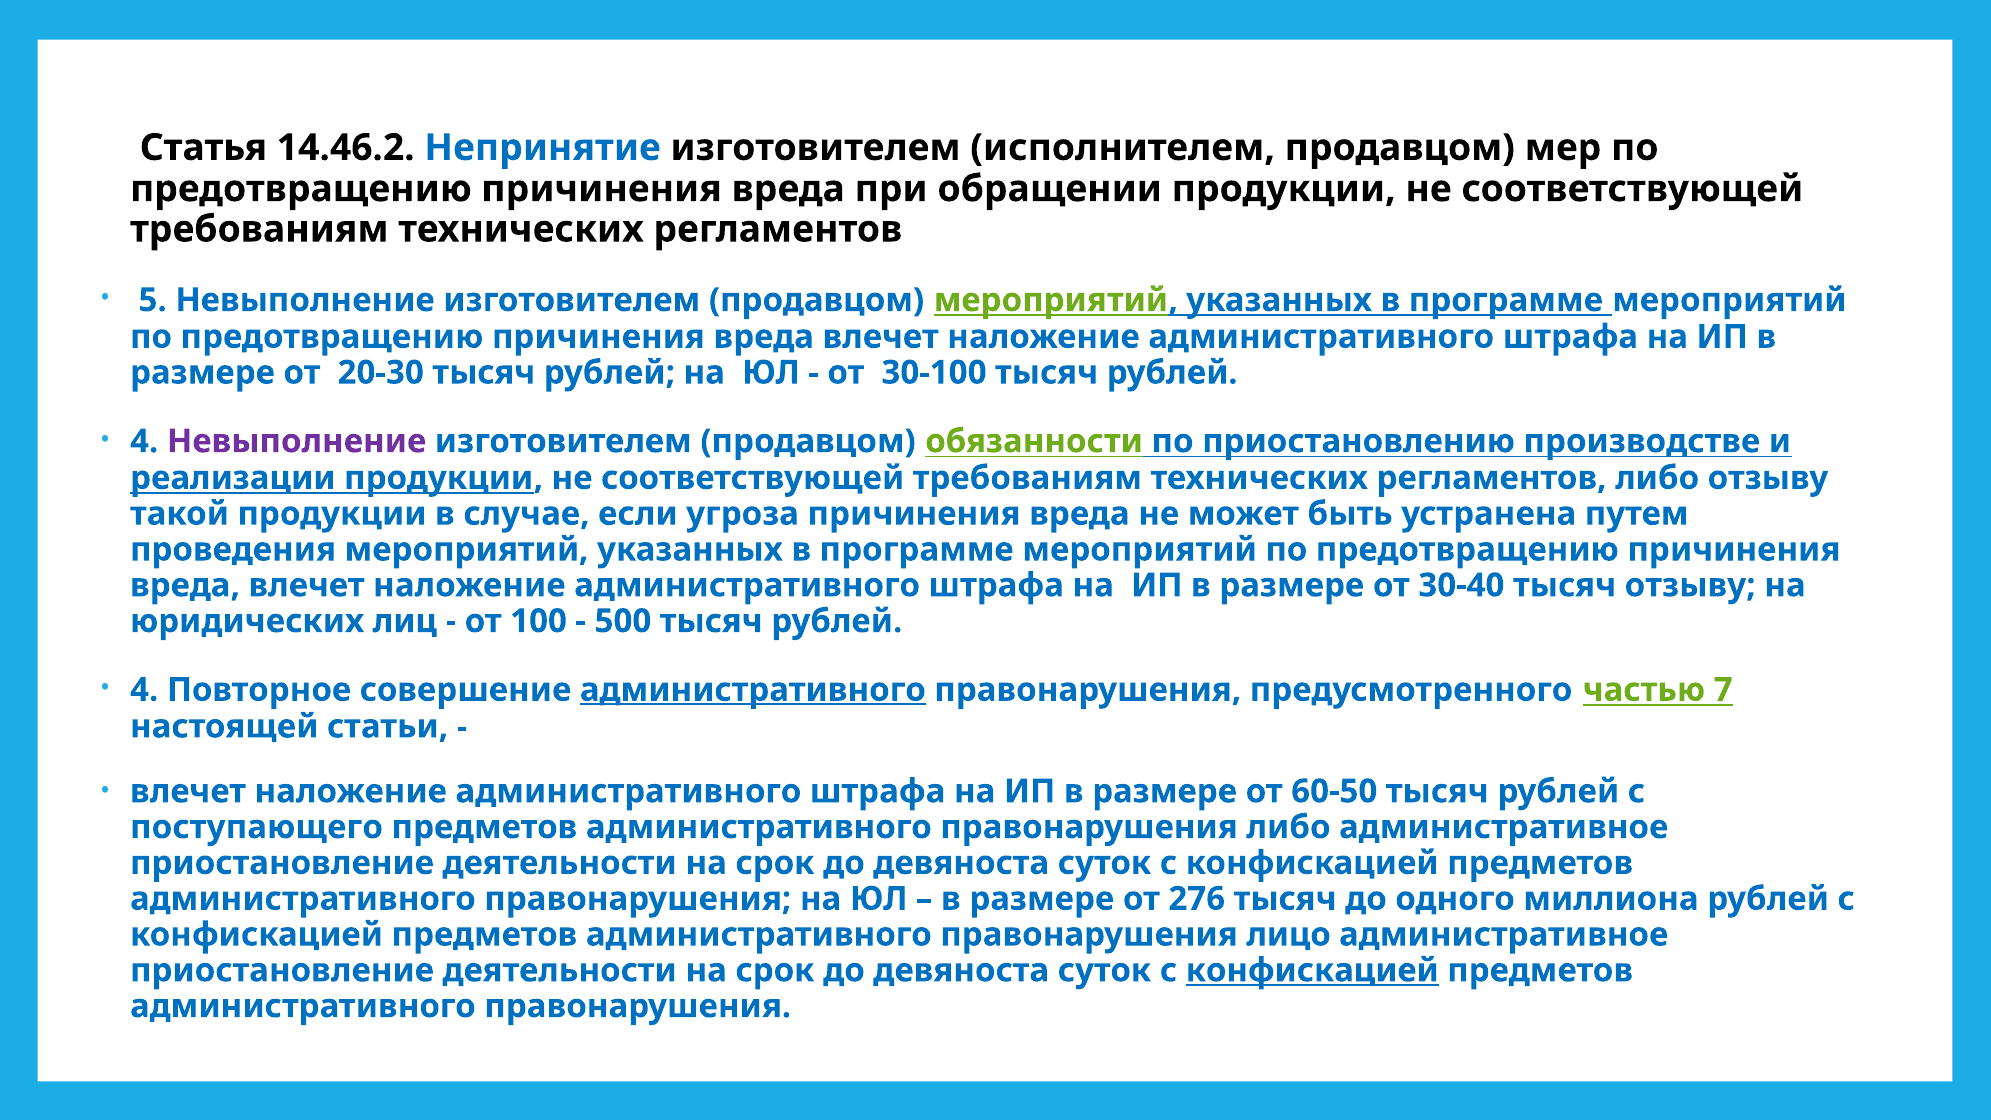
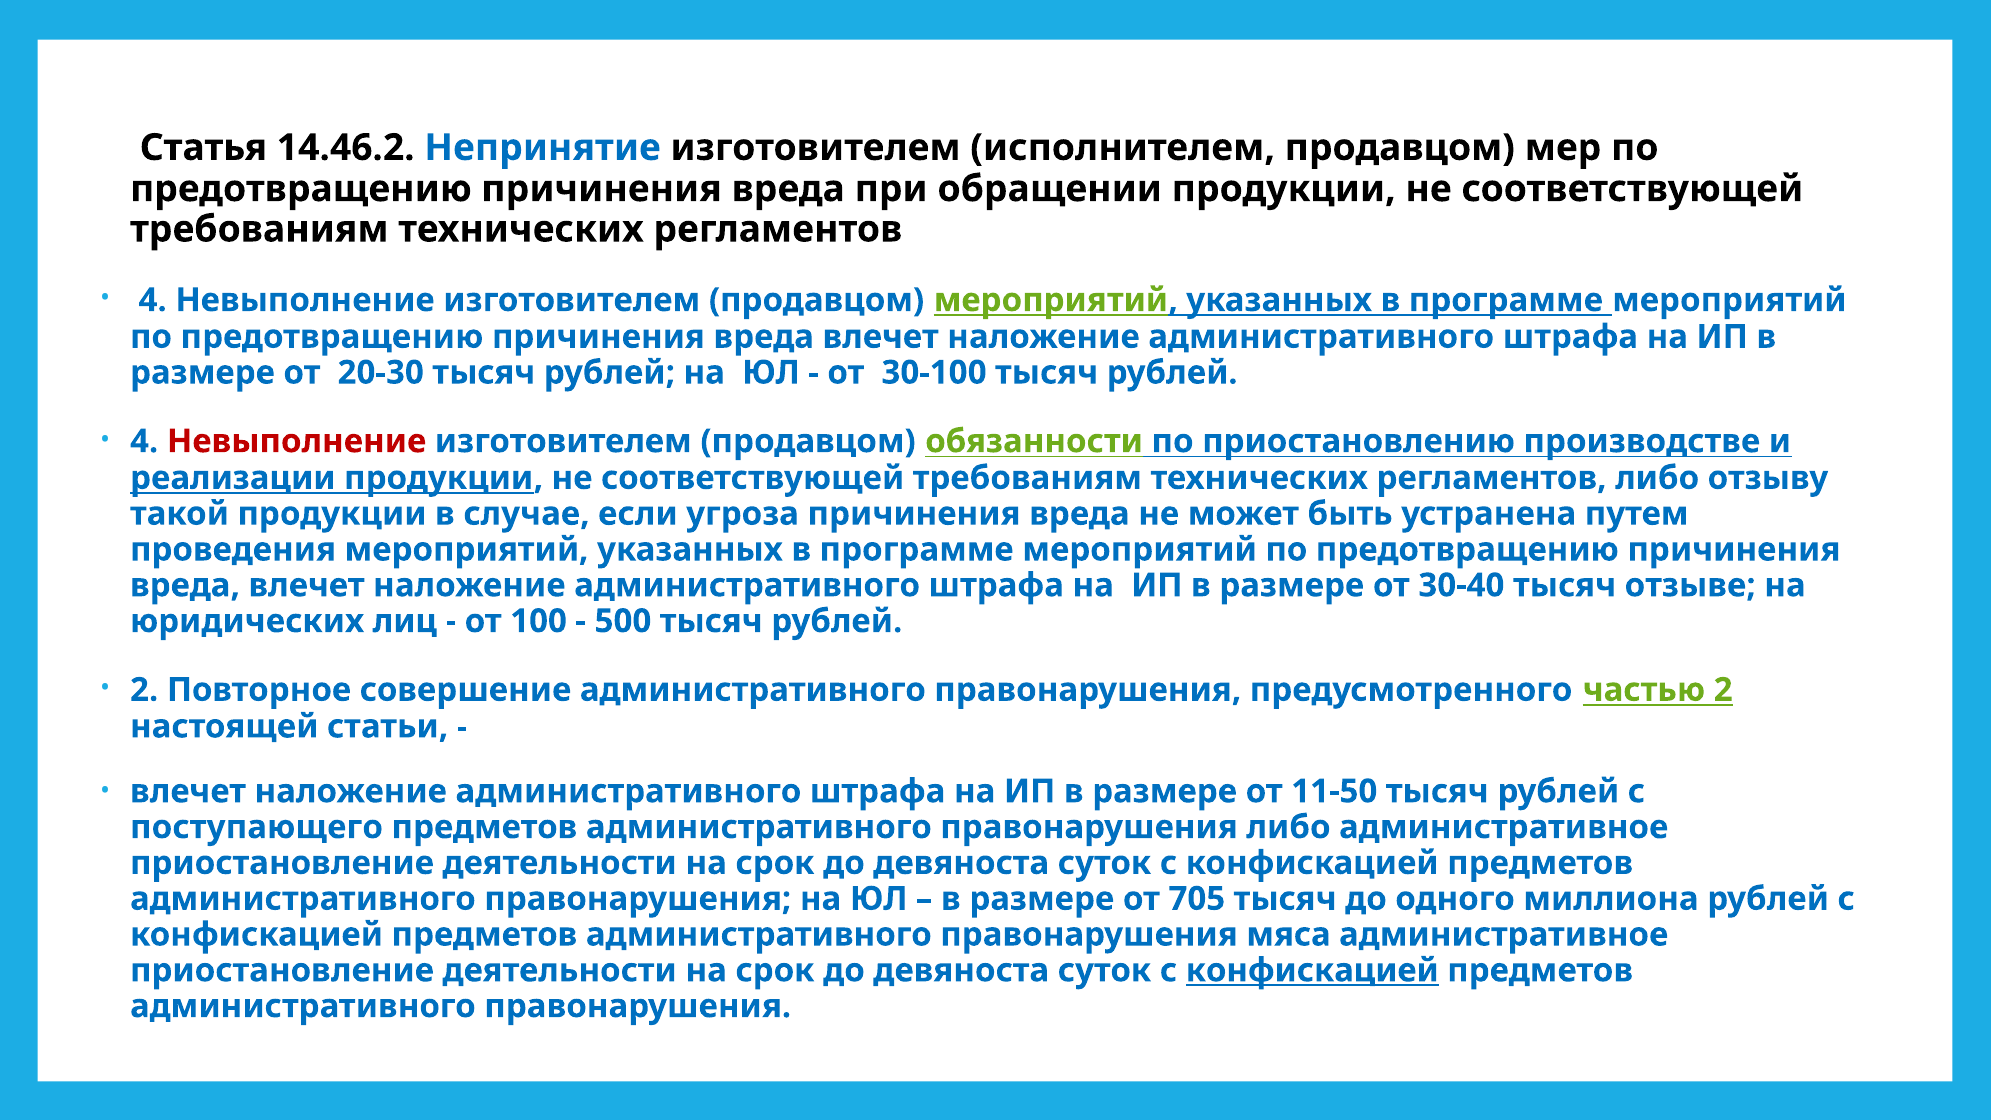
5 at (153, 300): 5 -> 4
Невыполнение at (297, 441) colour: purple -> red
тысяч отзыву: отзыву -> отзыве
4 at (144, 690): 4 -> 2
административного at (753, 690) underline: present -> none
частью 7: 7 -> 2
60-50: 60-50 -> 11-50
276: 276 -> 705
лицо: лицо -> мяса
